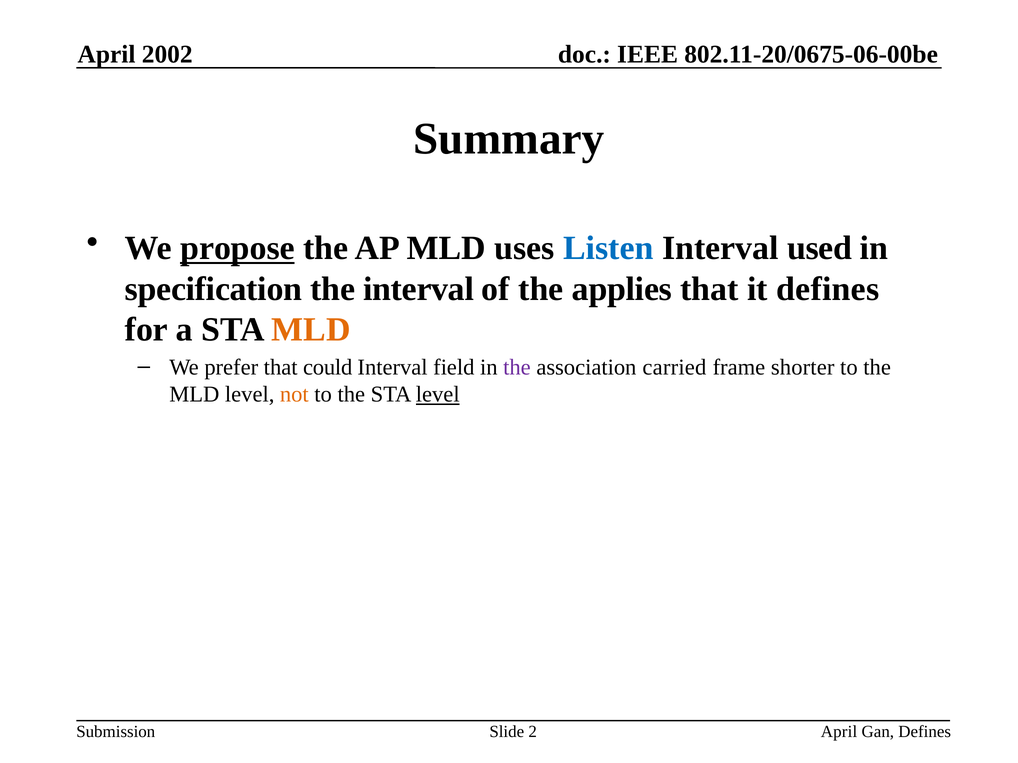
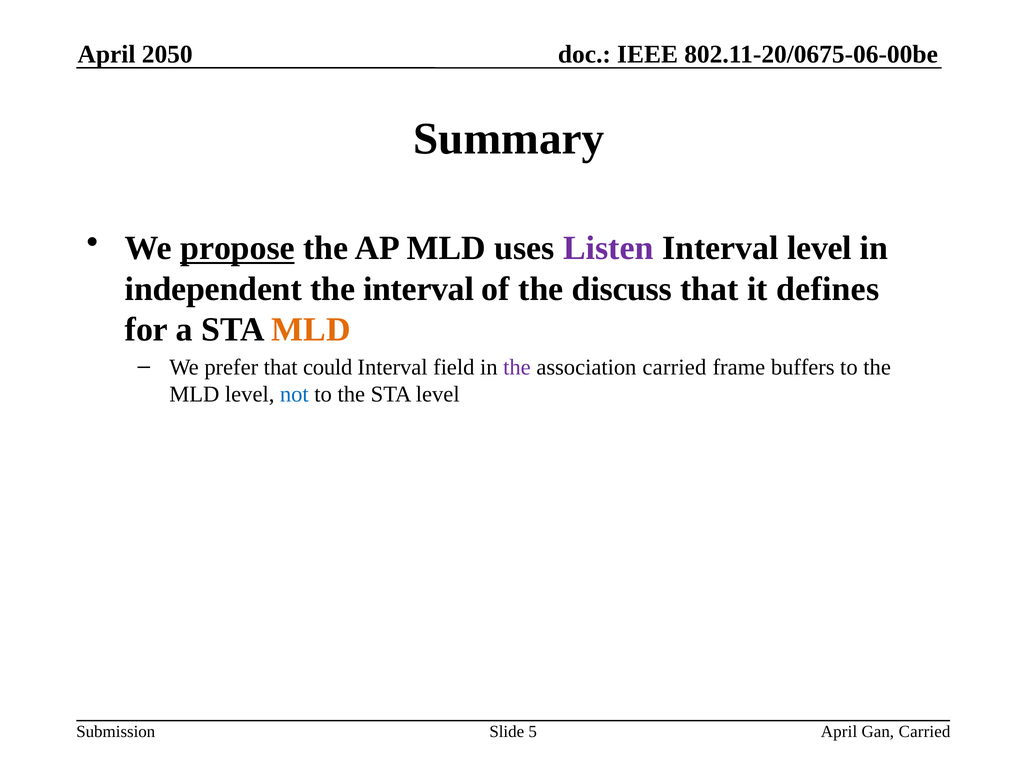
2002: 2002 -> 2050
Listen colour: blue -> purple
Interval used: used -> level
specification: specification -> independent
applies: applies -> discuss
shorter: shorter -> buffers
not colour: orange -> blue
level at (438, 395) underline: present -> none
Gan Defines: Defines -> Carried
2: 2 -> 5
